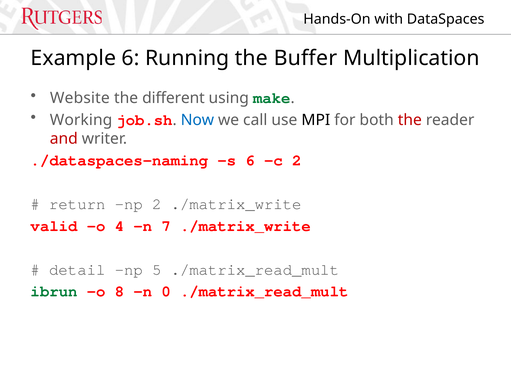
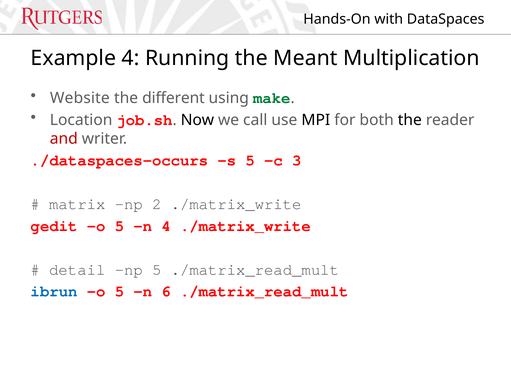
Example 6: 6 -> 4
Buffer: Buffer -> Meant
Working: Working -> Location
Now colour: blue -> black
the at (410, 120) colour: red -> black
./dataspaces-naming: ./dataspaces-naming -> ./dataspaces-occurs
s 6: 6 -> 5
c 2: 2 -> 3
return: return -> matrix
valid: valid -> gedit
4 at (119, 226): 4 -> 5
n 7: 7 -> 4
ibrun colour: green -> blue
8 at (119, 292): 8 -> 5
0: 0 -> 6
